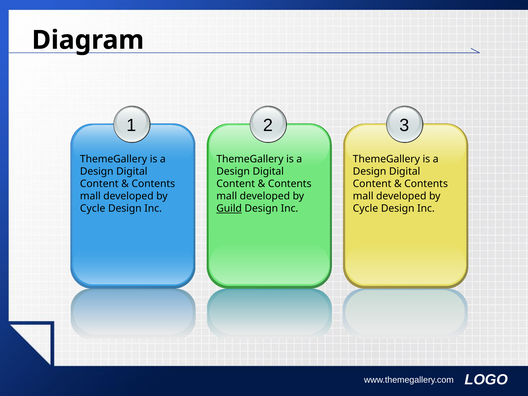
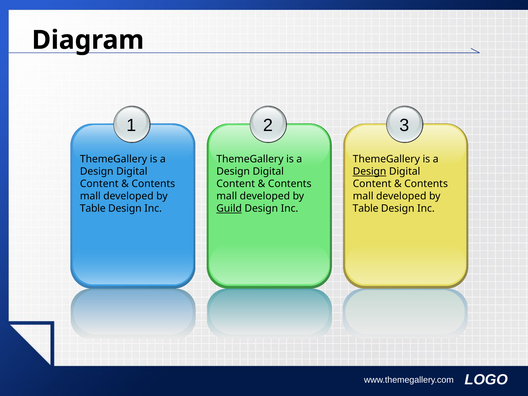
Design at (370, 172) underline: none -> present
Cycle at (93, 209): Cycle -> Table
Cycle at (365, 209): Cycle -> Table
